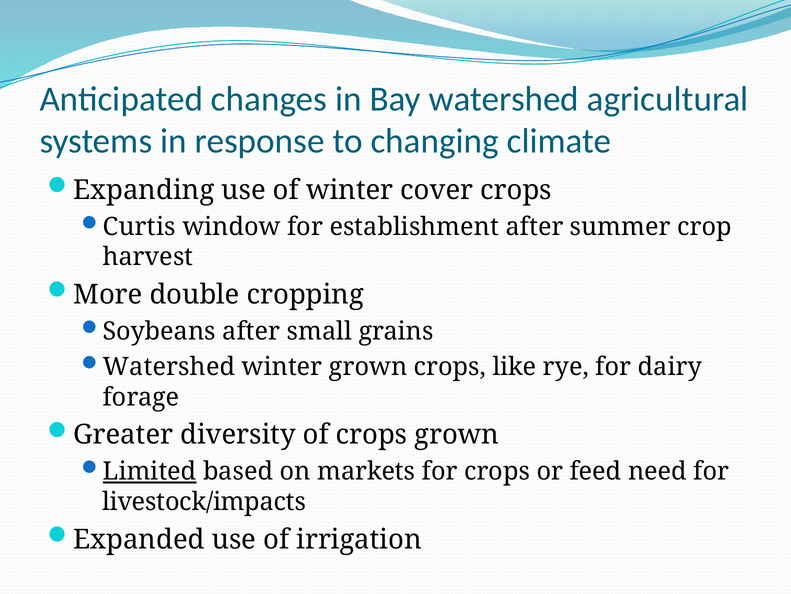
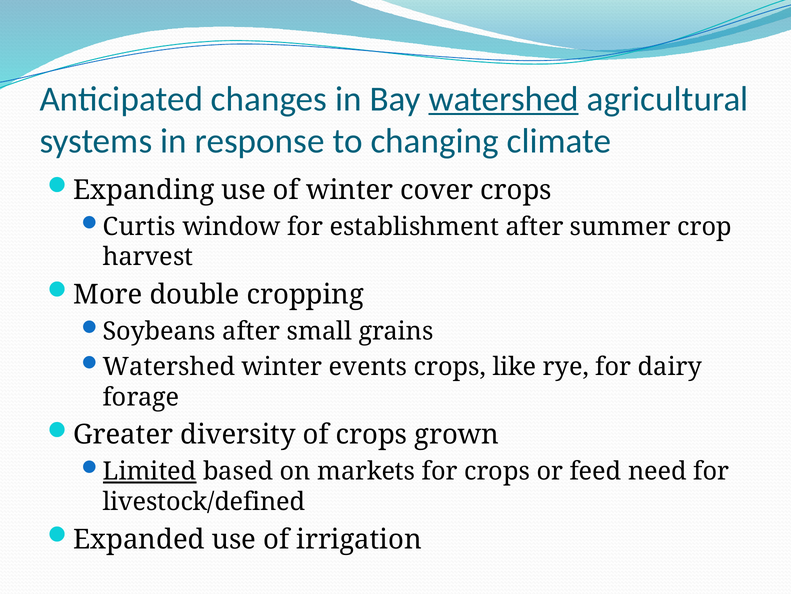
watershed at (504, 99) underline: none -> present
winter grown: grown -> events
livestock/impacts: livestock/impacts -> livestock/defined
